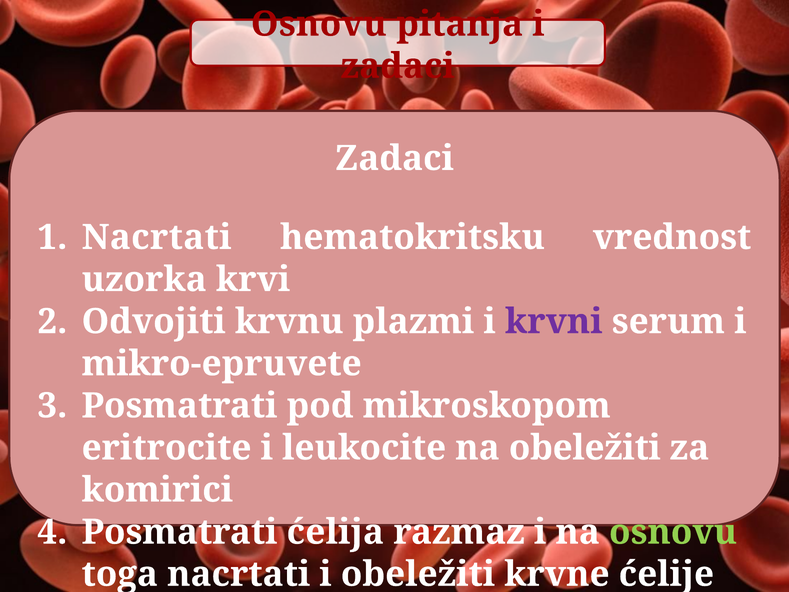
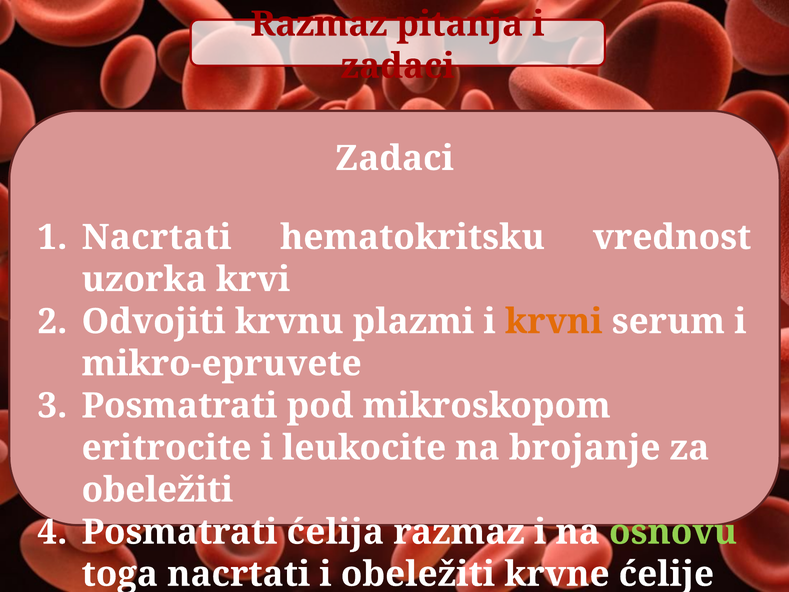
Osnovu at (319, 24): Osnovu -> Razmaz
krvni colour: purple -> orange
na obeležiti: obeležiti -> brojanje
komirici at (157, 490): komirici -> obeležiti
